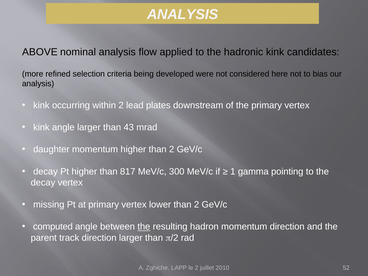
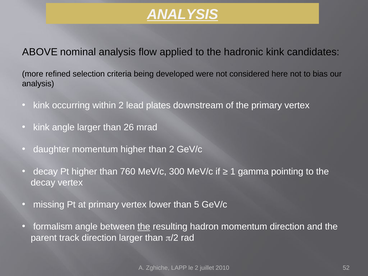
ANALYSIS at (183, 14) underline: none -> present
43: 43 -> 26
817: 817 -> 760
lower than 2: 2 -> 5
computed: computed -> formalism
